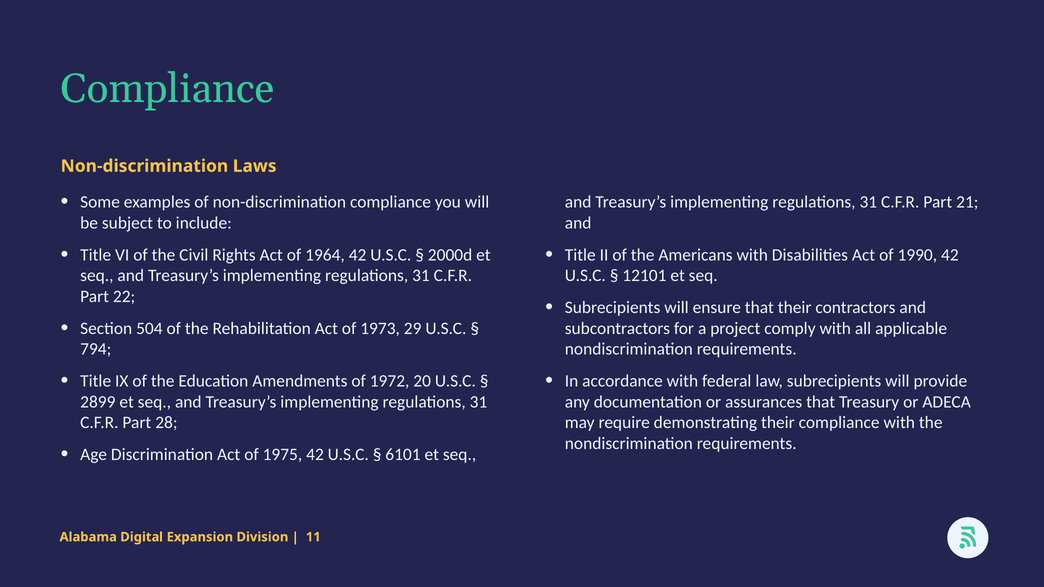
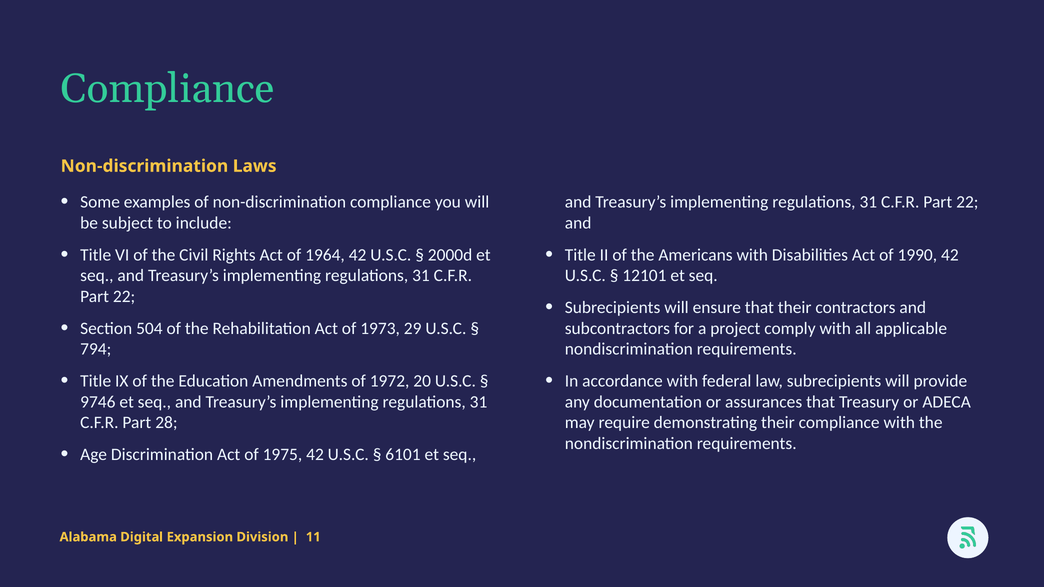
21 at (967, 202): 21 -> 22
2899: 2899 -> 9746
